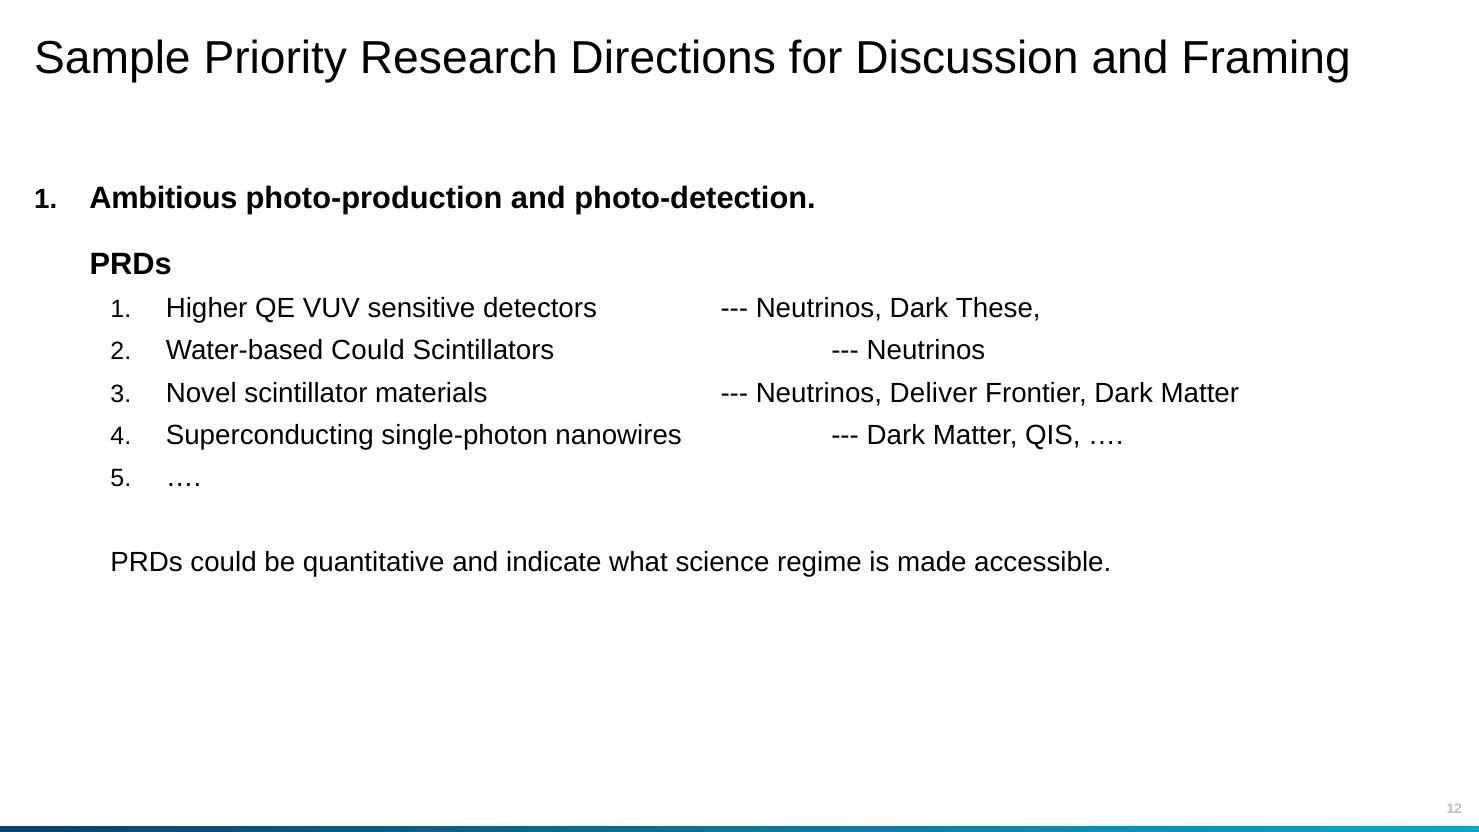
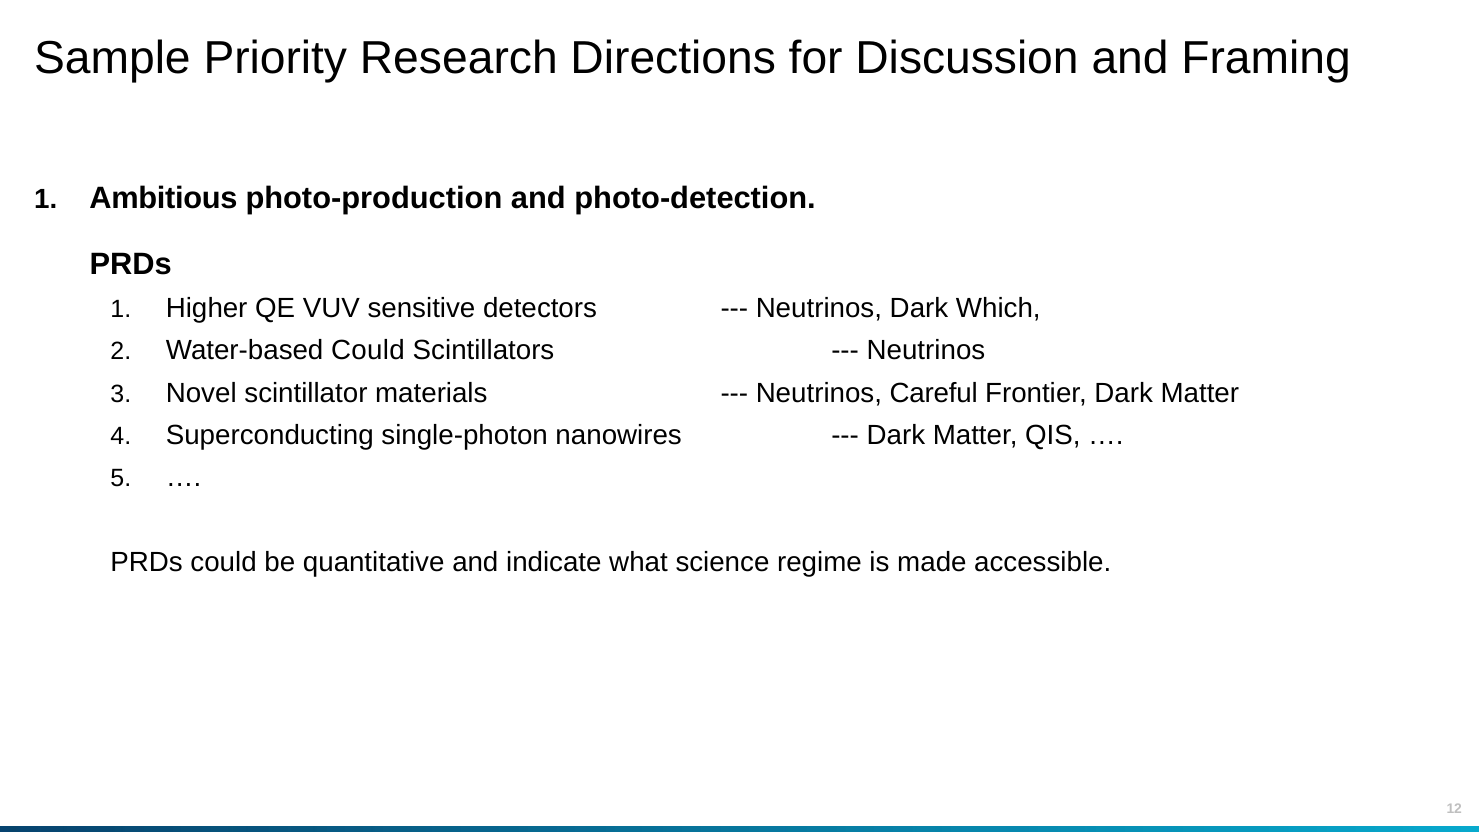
These: These -> Which
Deliver: Deliver -> Careful
